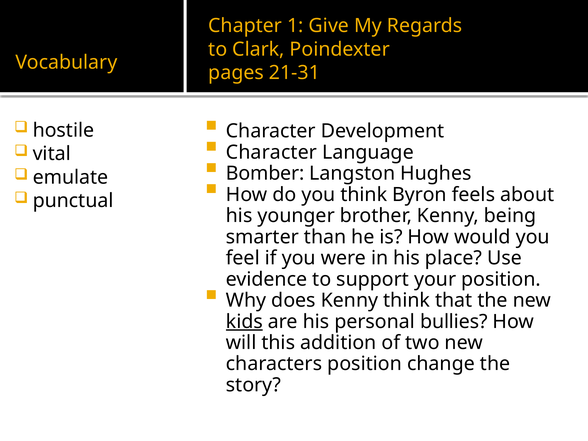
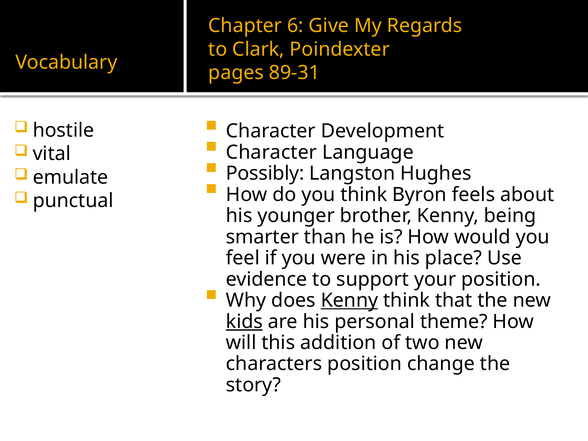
1: 1 -> 6
21-31: 21-31 -> 89-31
Bomber: Bomber -> Possibly
Kenny at (349, 300) underline: none -> present
bullies: bullies -> theme
